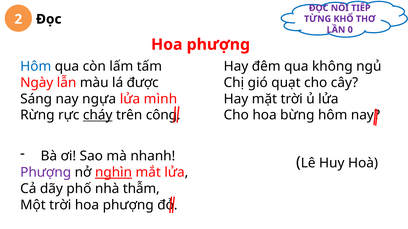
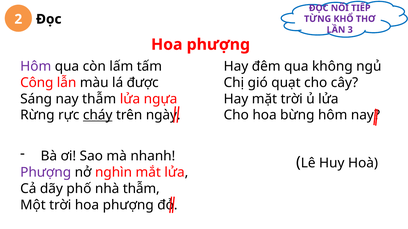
0: 0 -> 3
Hôm at (36, 66) colour: blue -> purple
Ngày: Ngày -> Công
nay ngựa: ngựa -> thẫm
mình: mình -> ngựa
công: công -> ngày
nghìn underline: present -> none
